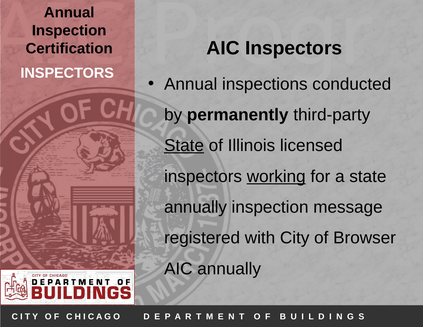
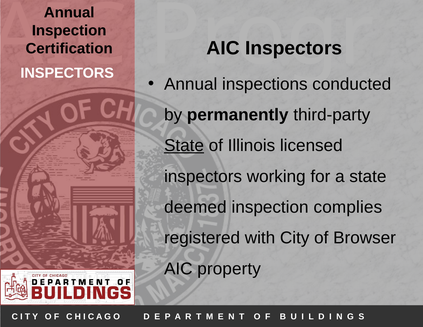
working underline: present -> none
annually at (196, 207): annually -> deemed
message: message -> complies
AIC annually: annually -> property
